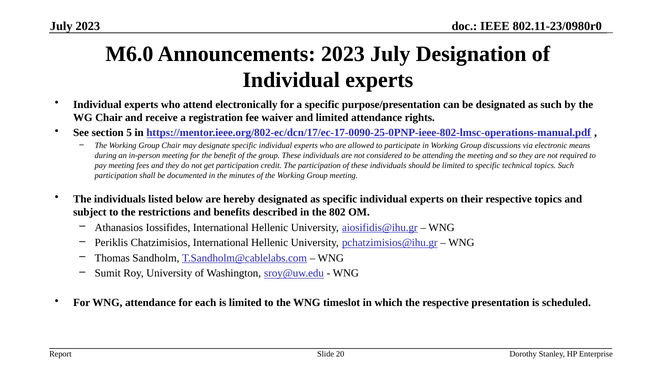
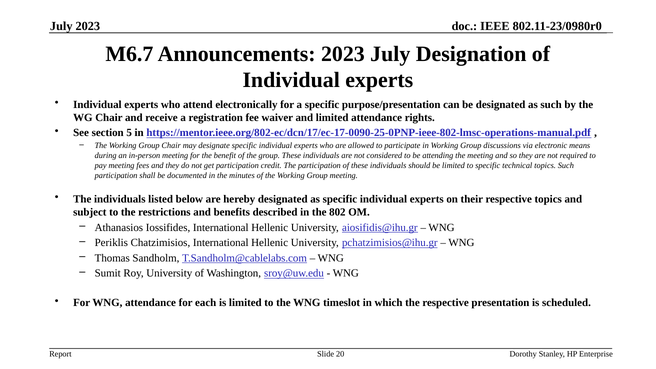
M6.0: M6.0 -> M6.7
